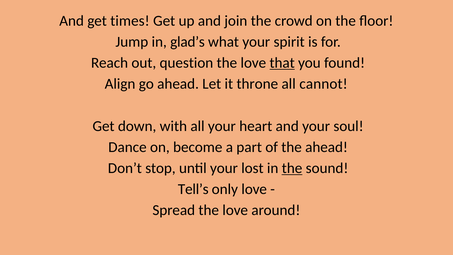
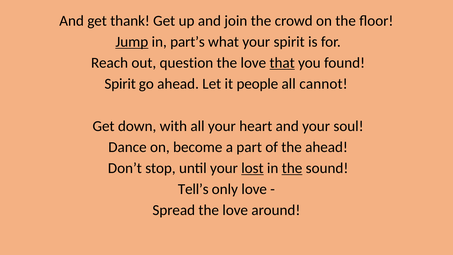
times: times -> thank
Jump underline: none -> present
glad’s: glad’s -> part’s
Align at (120, 84): Align -> Spirit
throne: throne -> people
lost underline: none -> present
